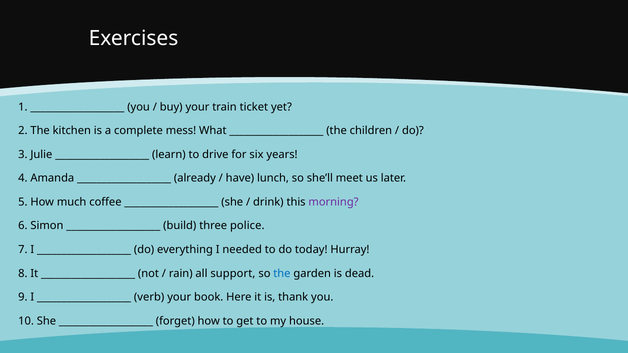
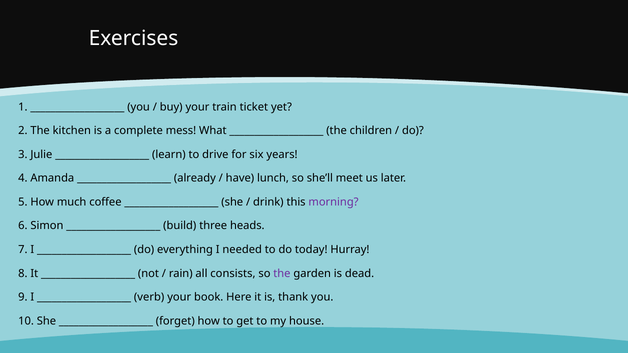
police: police -> heads
support: support -> consists
the at (282, 274) colour: blue -> purple
